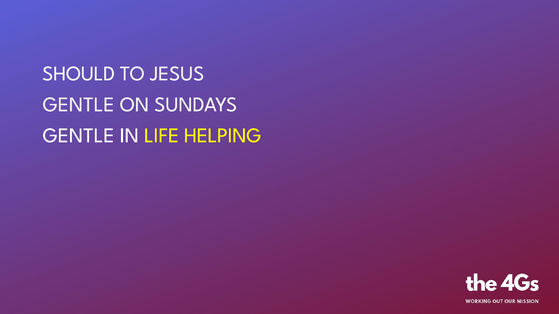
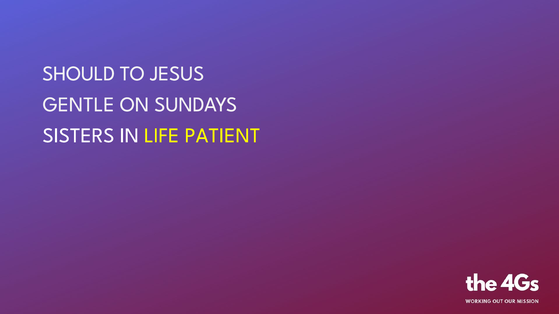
GENTLE at (79, 136): GENTLE -> SISTERS
HELPING: HELPING -> PATIENT
